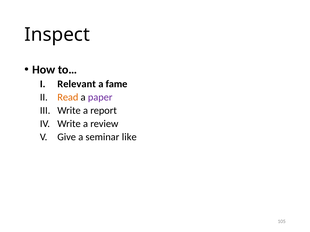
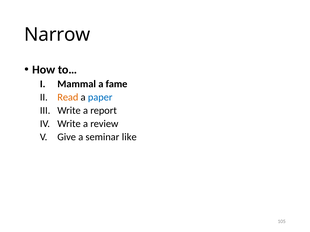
Inspect: Inspect -> Narrow
Relevant: Relevant -> Mammal
paper colour: purple -> blue
